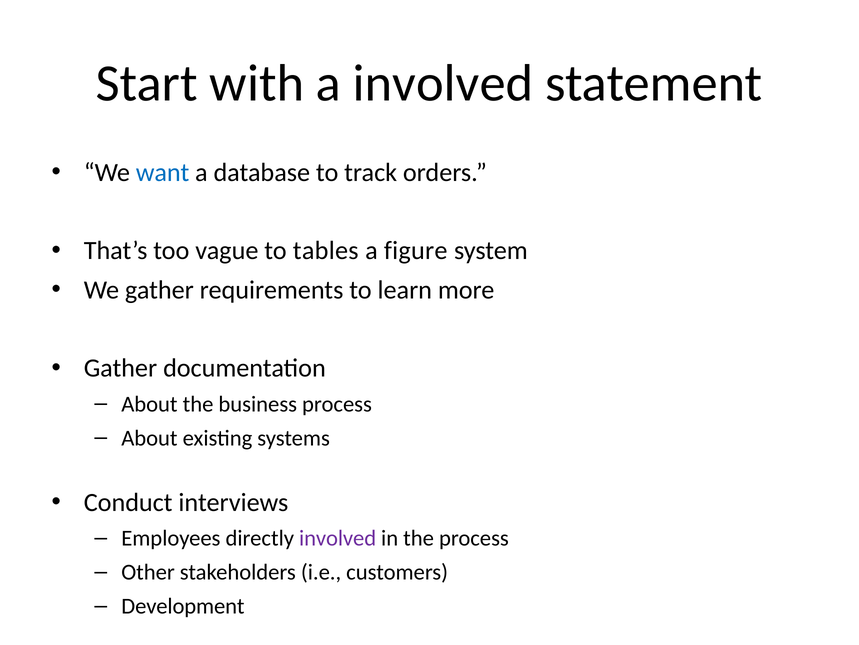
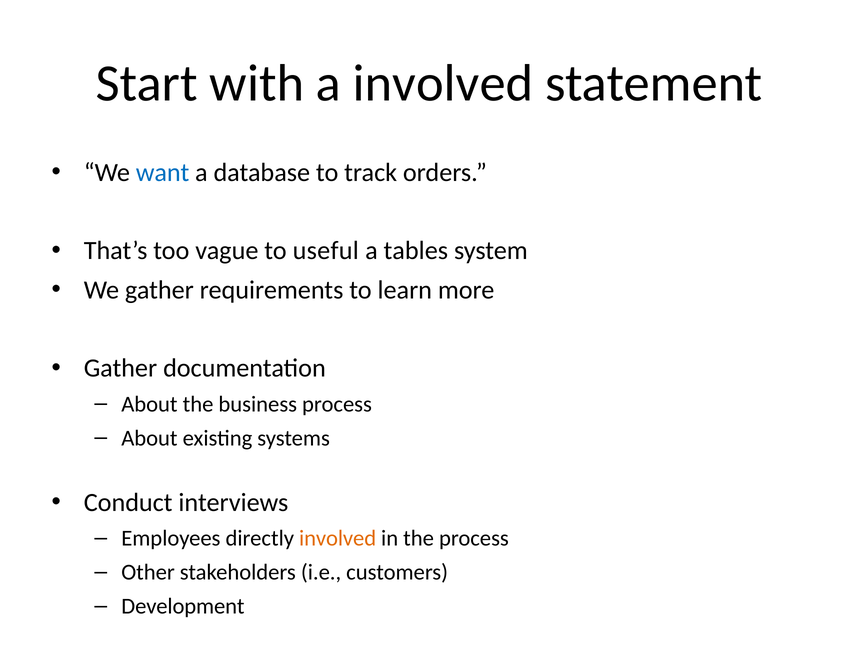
tables: tables -> useful
figure: figure -> tables
involved at (338, 538) colour: purple -> orange
